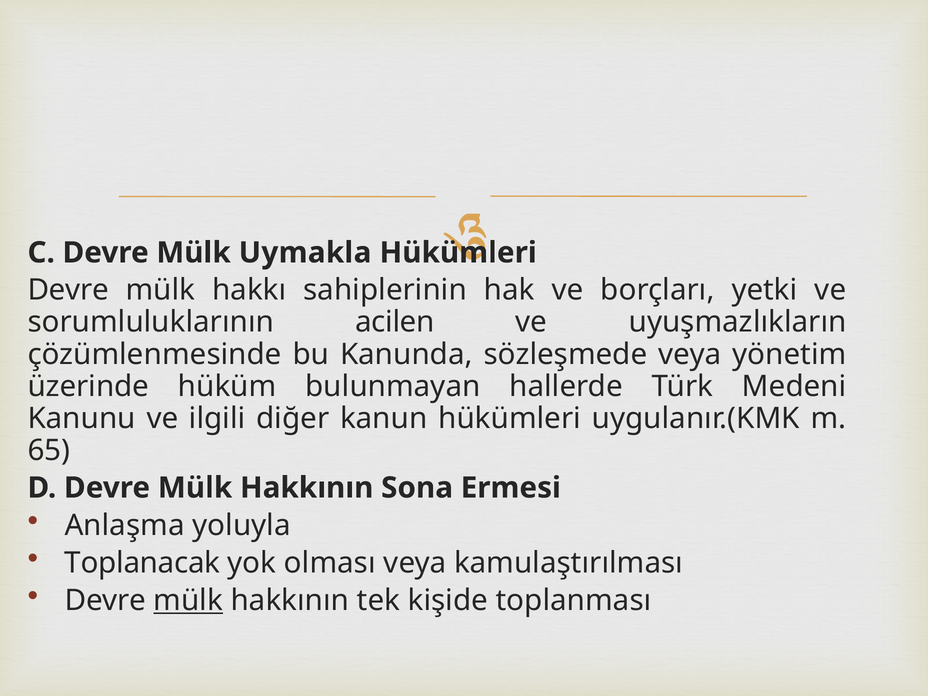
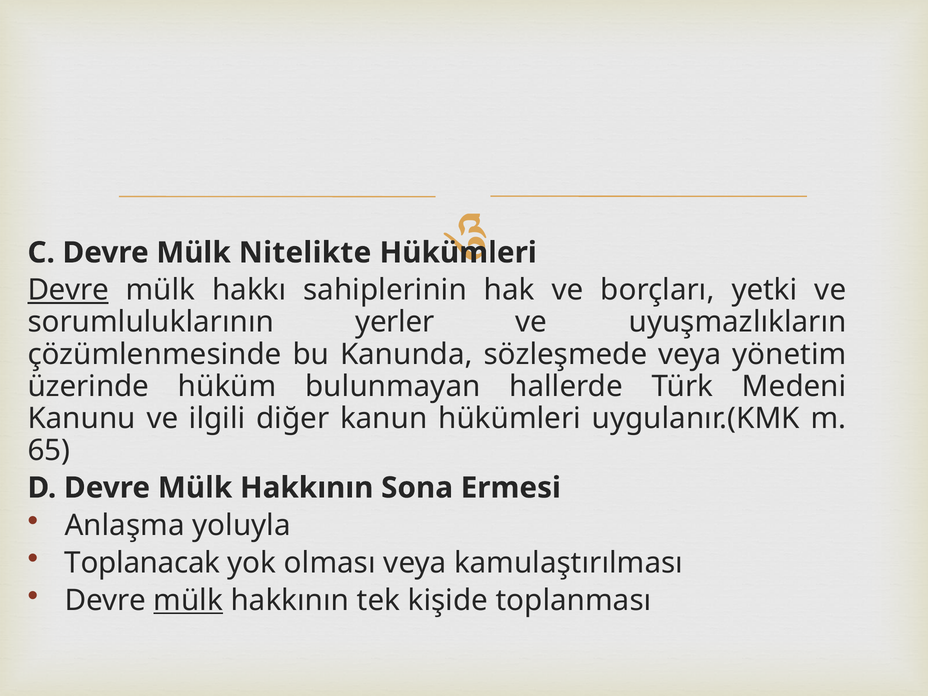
Uymakla: Uymakla -> Nitelikte
Devre at (68, 290) underline: none -> present
acilen: acilen -> yerler
